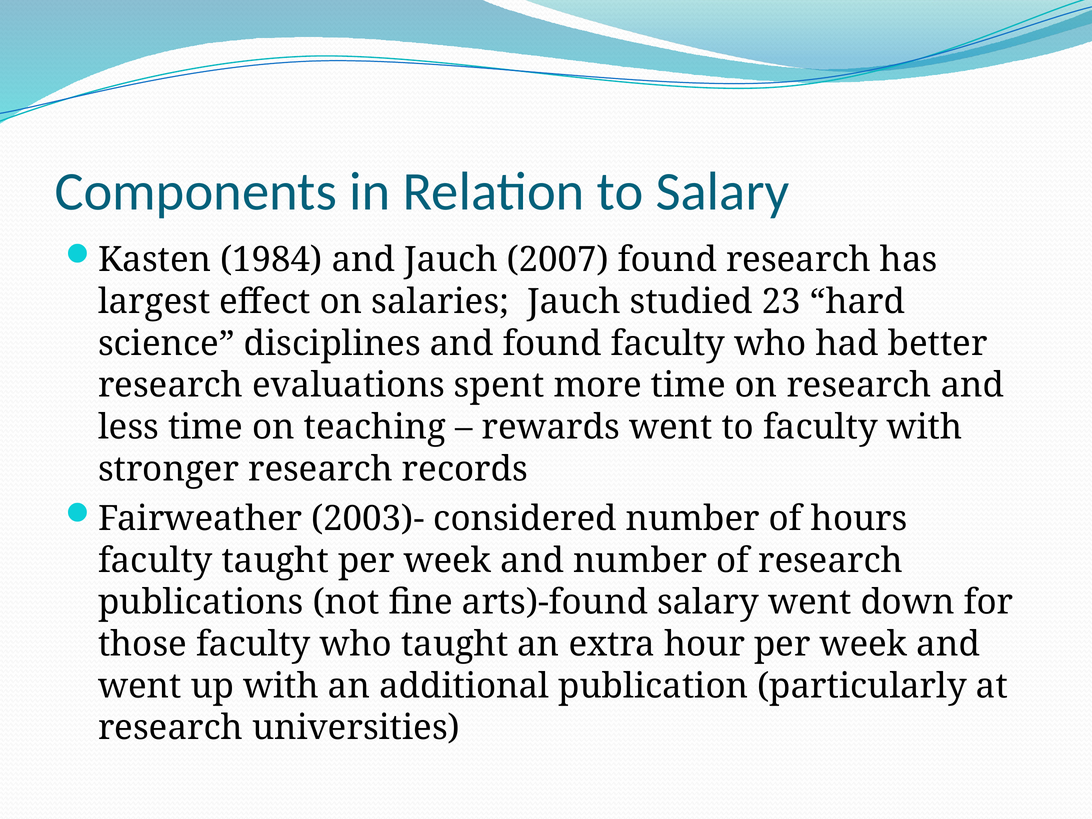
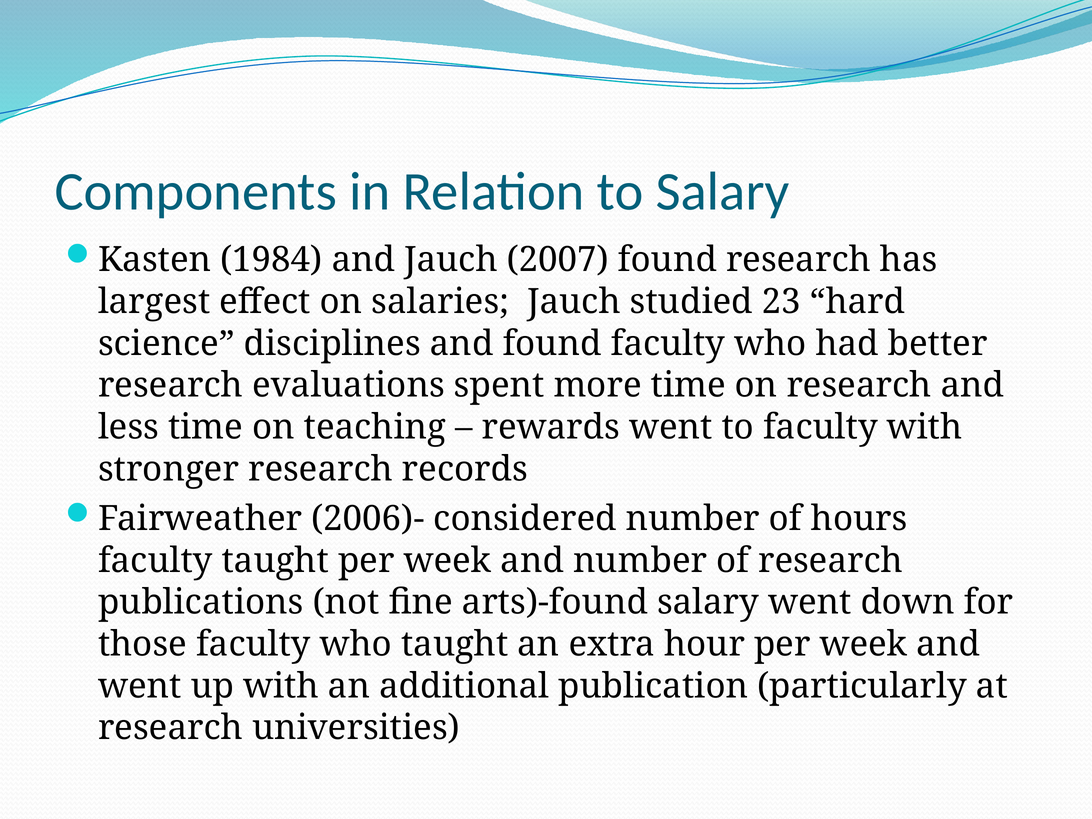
2003)-: 2003)- -> 2006)-
